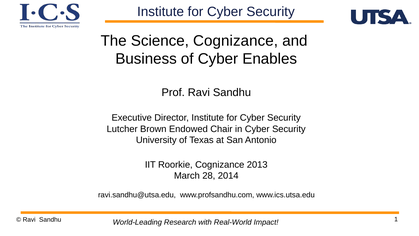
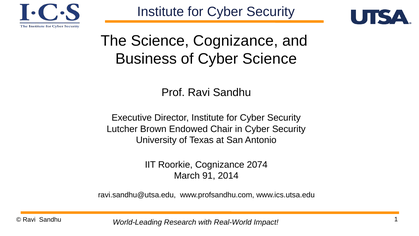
Cyber Enables: Enables -> Science
2013: 2013 -> 2074
28: 28 -> 91
